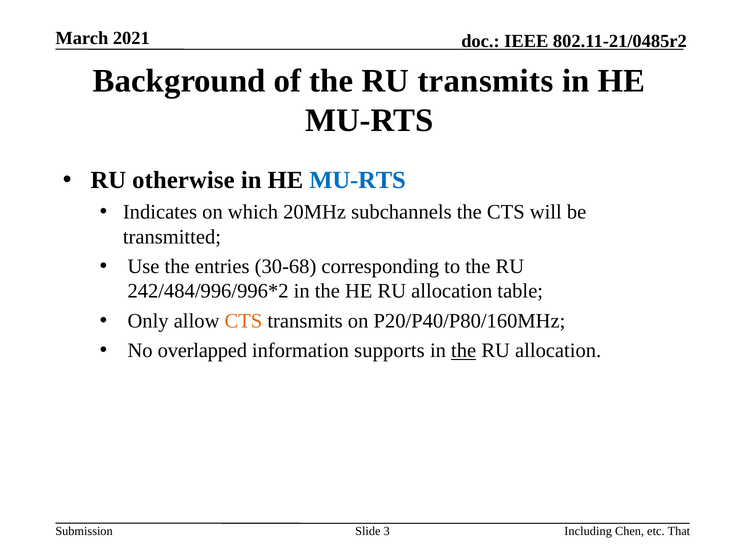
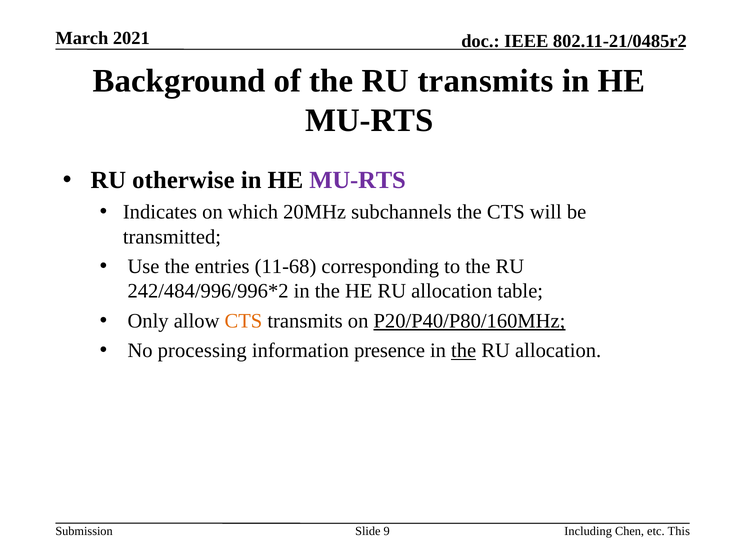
MU-RTS at (358, 180) colour: blue -> purple
30-68: 30-68 -> 11-68
P20/P40/P80/160MHz underline: none -> present
overlapped: overlapped -> processing
supports: supports -> presence
3: 3 -> 9
That: That -> This
